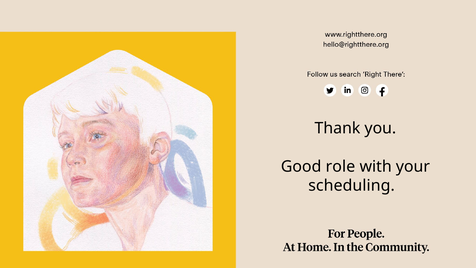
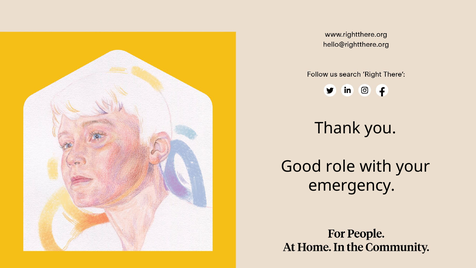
scheduling: scheduling -> emergency
